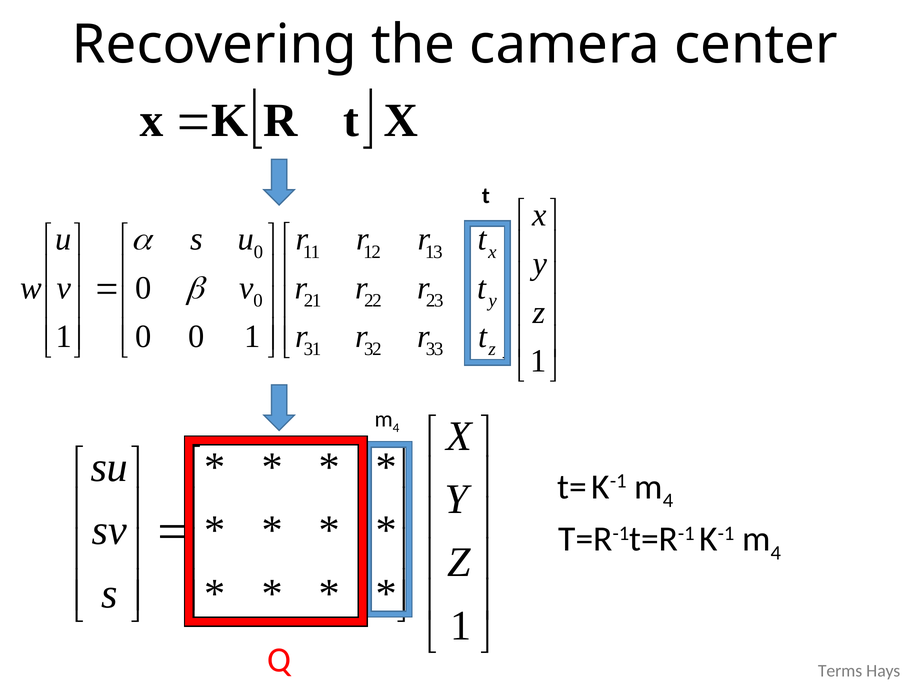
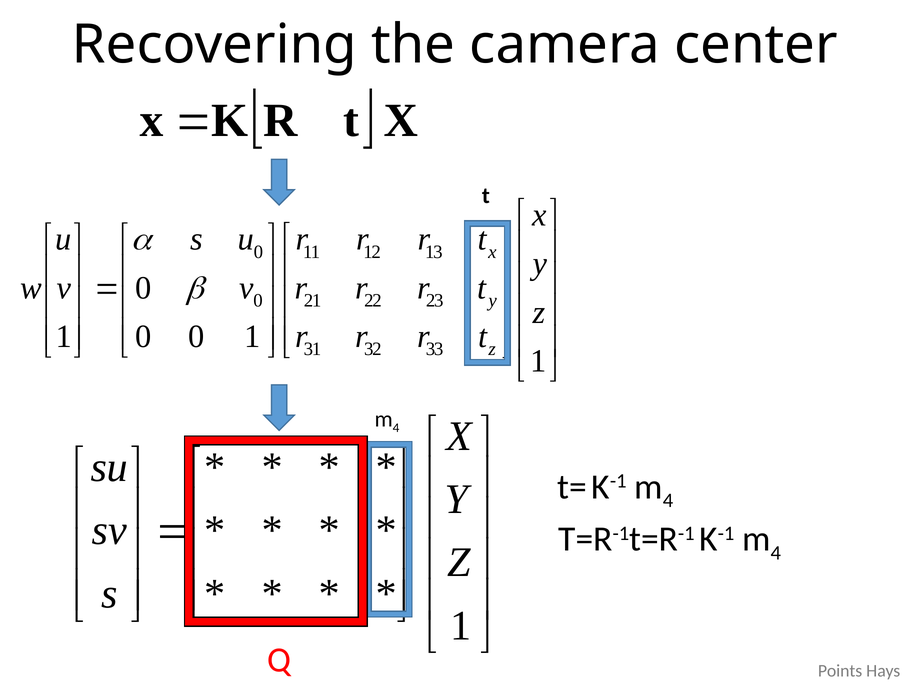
Terms: Terms -> Points
